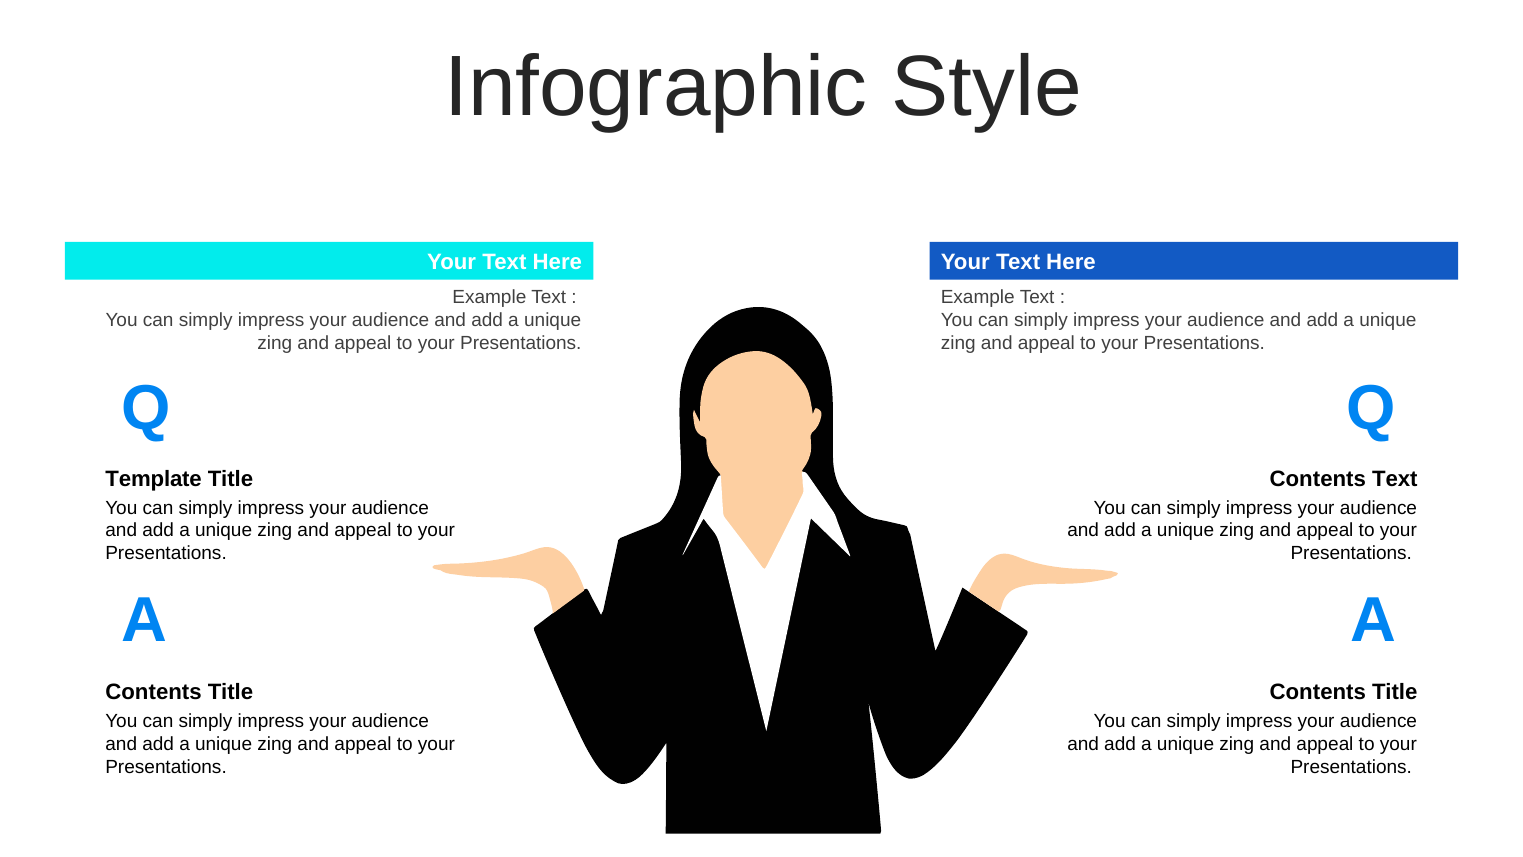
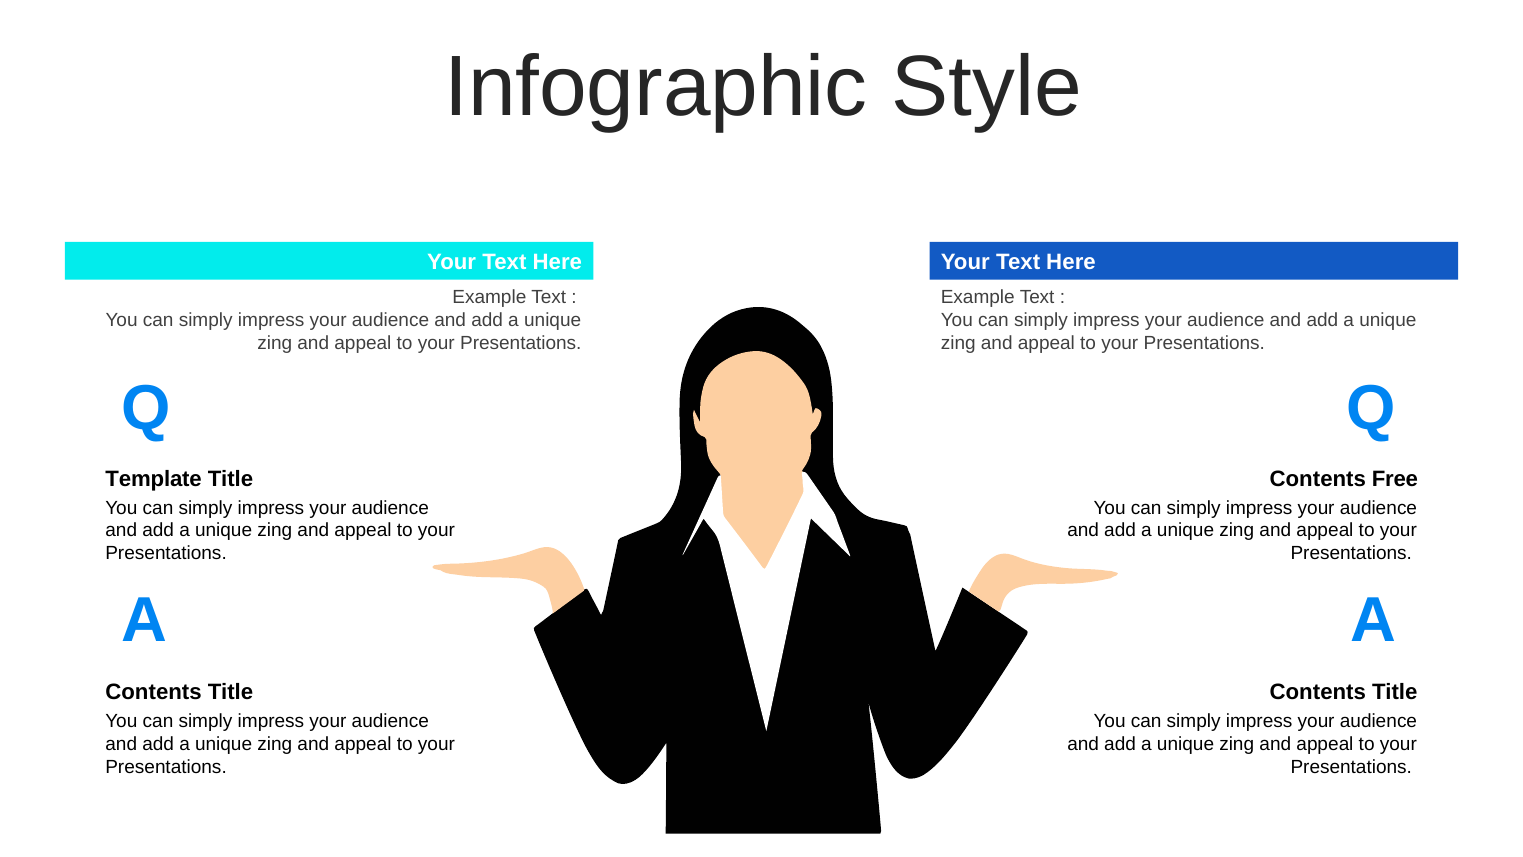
Contents Text: Text -> Free
